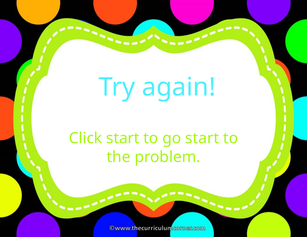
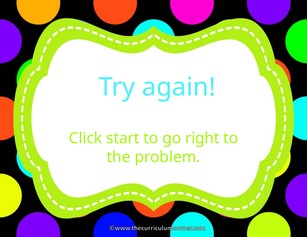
go start: start -> right
